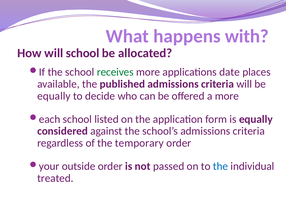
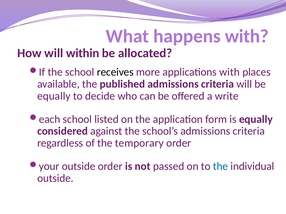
will school: school -> within
receives colour: green -> black
applications date: date -> with
a more: more -> write
treated at (55, 179): treated -> outside
